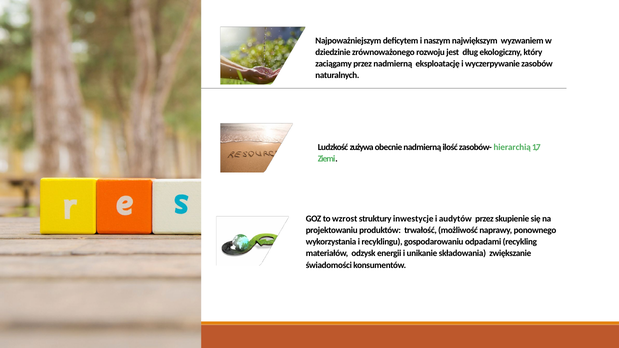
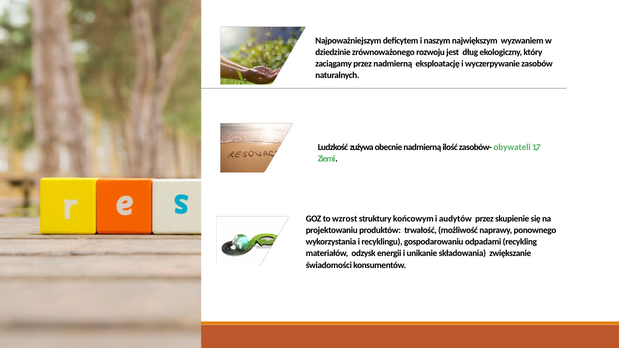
hierarchią: hierarchią -> obywateli
inwestycje: inwestycje -> końcowym
